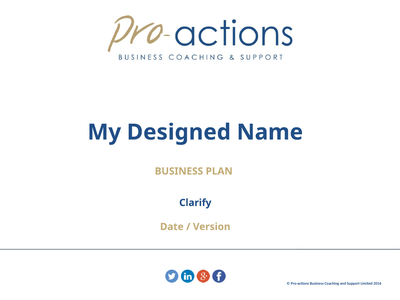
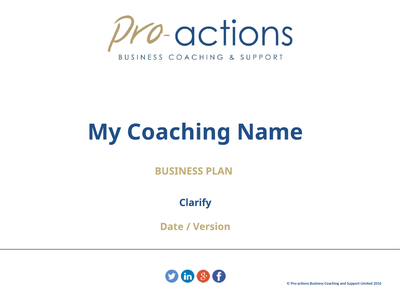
My Designed: Designed -> Coaching
